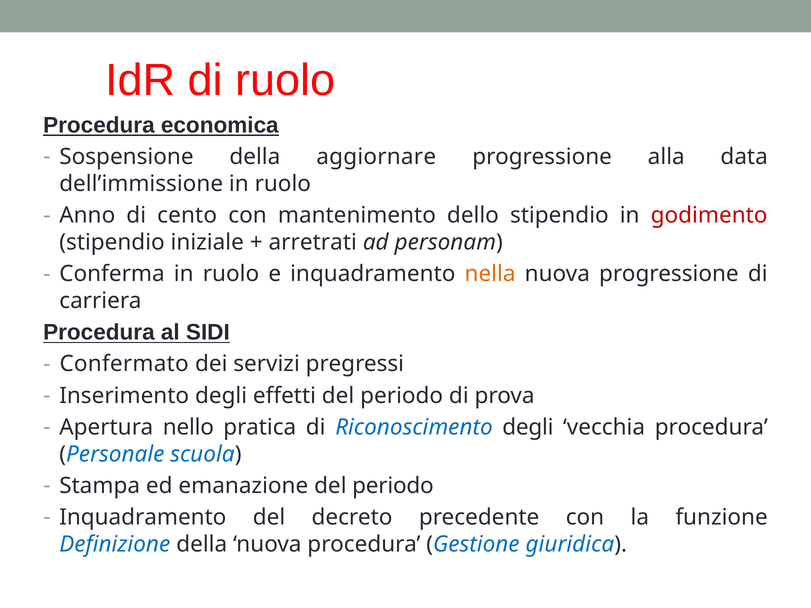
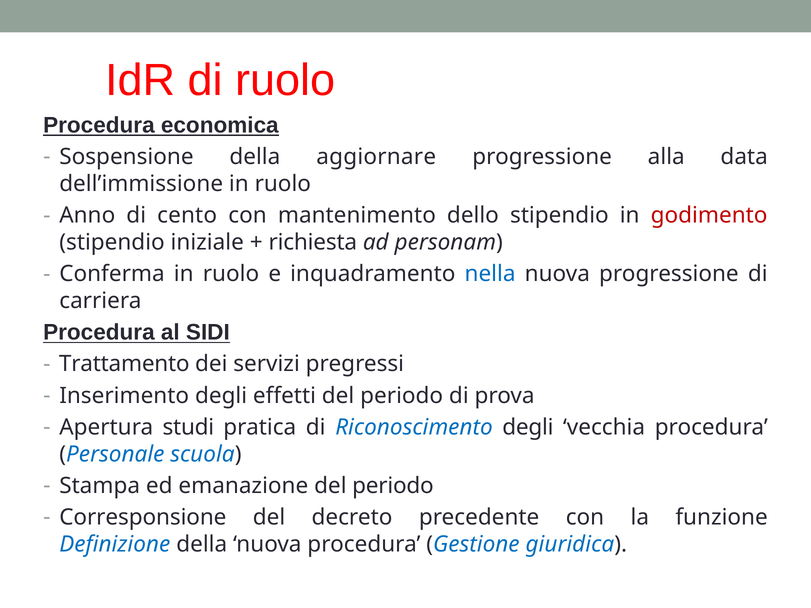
arretrati: arretrati -> richiesta
nella colour: orange -> blue
Confermato: Confermato -> Trattamento
nello: nello -> studi
Inquadramento at (143, 517): Inquadramento -> Corresponsione
